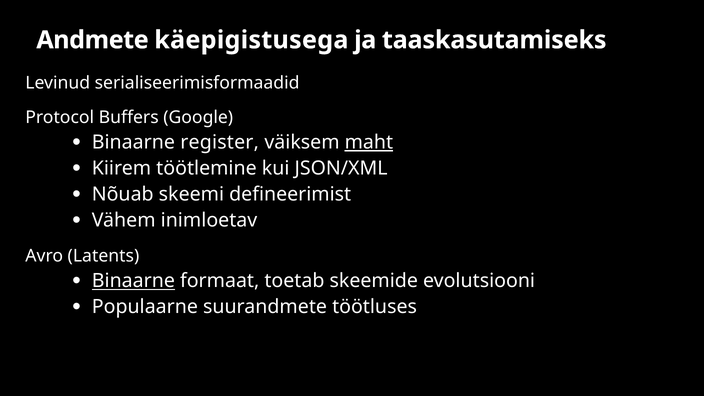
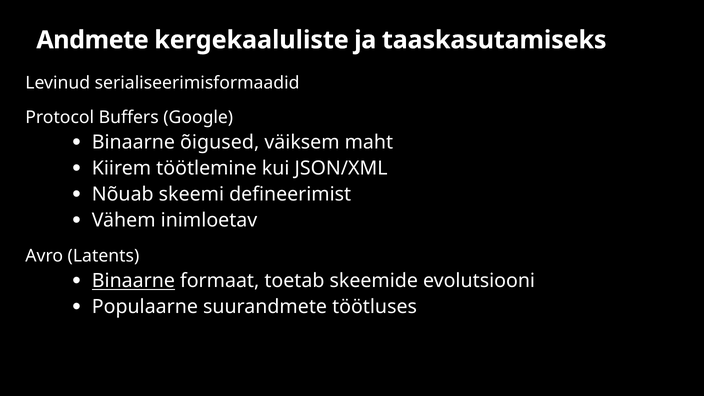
käepigistusega: käepigistusega -> kergekaaluliste
register: register -> õigused
maht underline: present -> none
